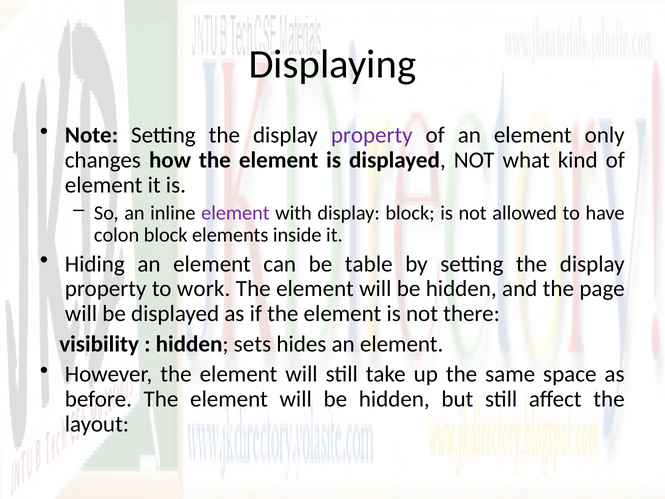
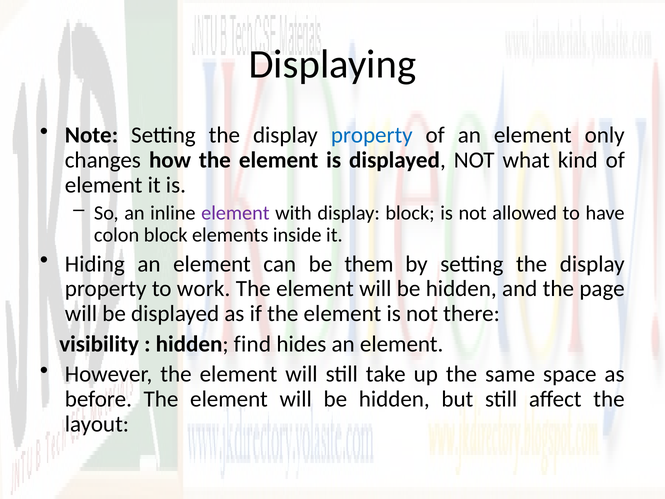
property at (372, 135) colour: purple -> blue
table: table -> them
sets: sets -> find
